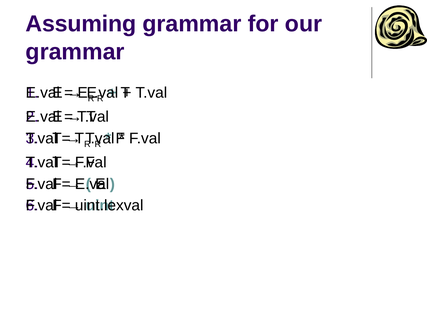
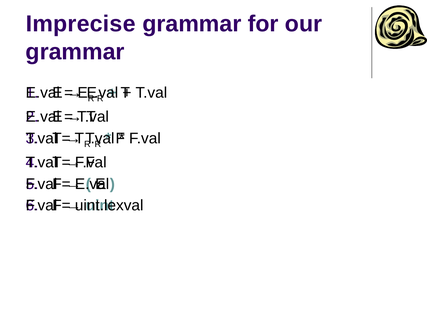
Assuming: Assuming -> Imprecise
